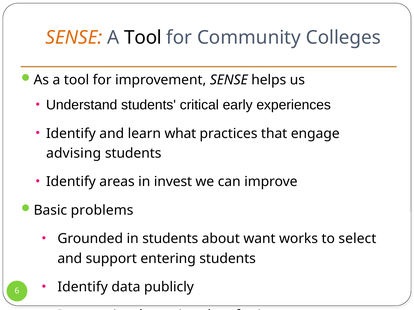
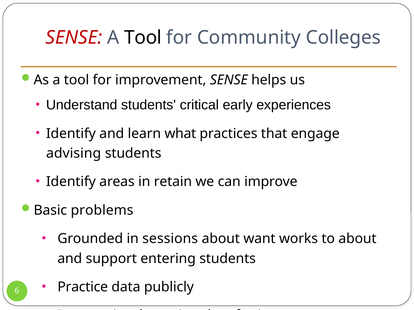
SENSE at (74, 38) colour: orange -> red
invest: invest -> retain
in students: students -> sessions
to select: select -> about
Identify at (83, 287): Identify -> Practice
